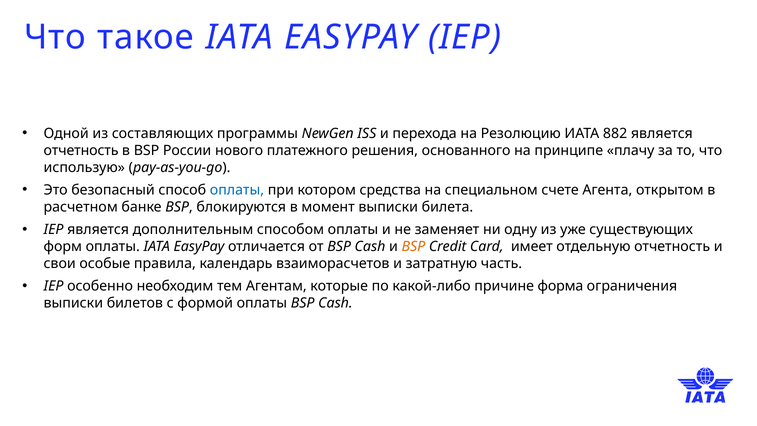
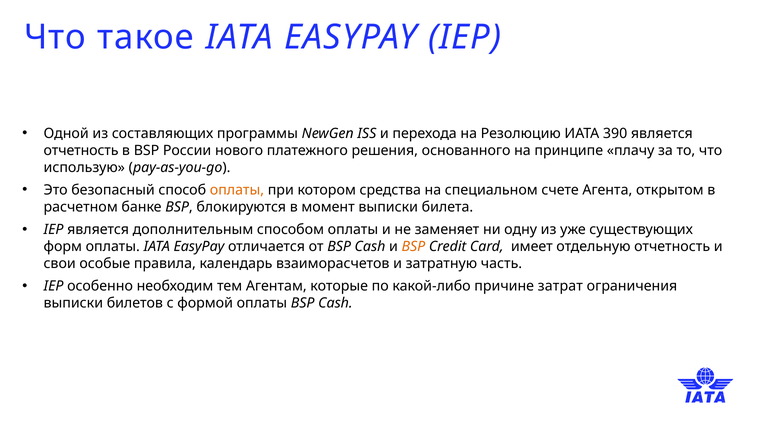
882: 882 -> 390
оплаты at (237, 190) colour: blue -> orange
форма: форма -> затрат
